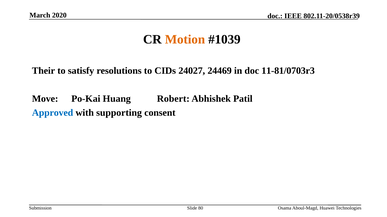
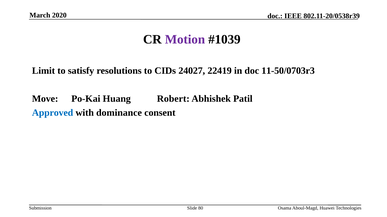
Motion colour: orange -> purple
Their: Their -> Limit
24469: 24469 -> 22419
11-81/0703r3: 11-81/0703r3 -> 11-50/0703r3
supporting: supporting -> dominance
